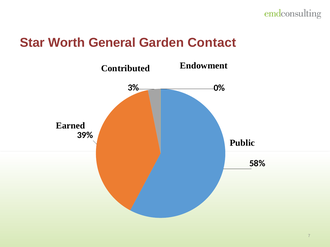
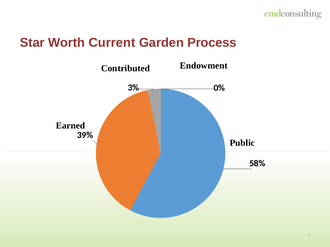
General: General -> Current
Contact: Contact -> Process
